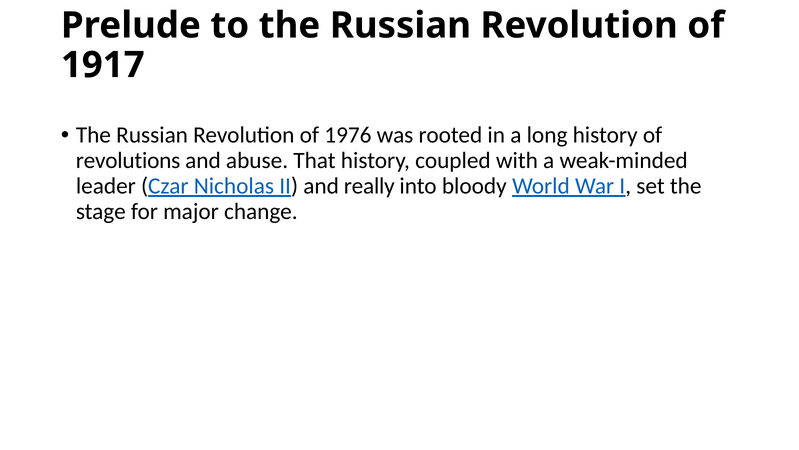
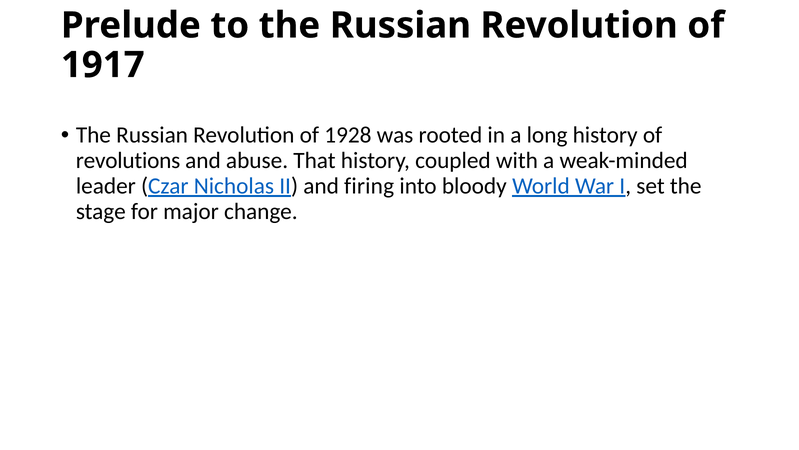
1976: 1976 -> 1928
really: really -> firing
